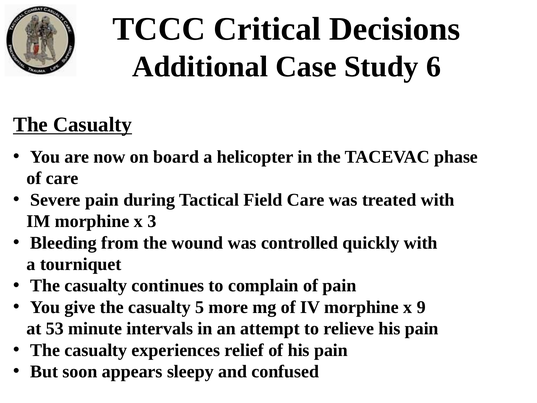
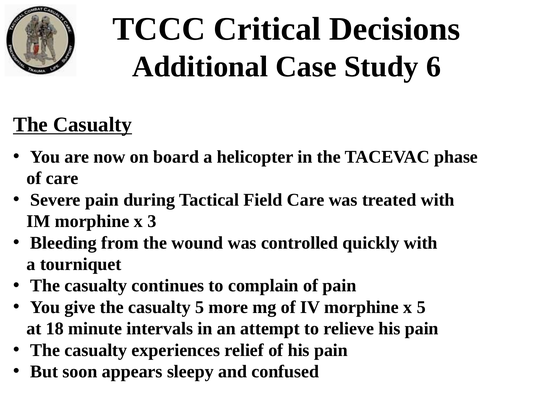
x 9: 9 -> 5
53: 53 -> 18
